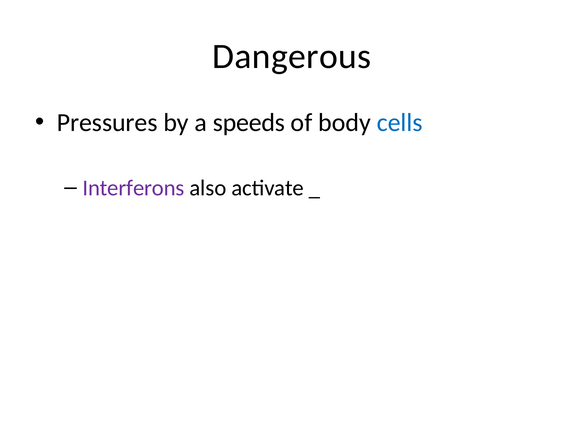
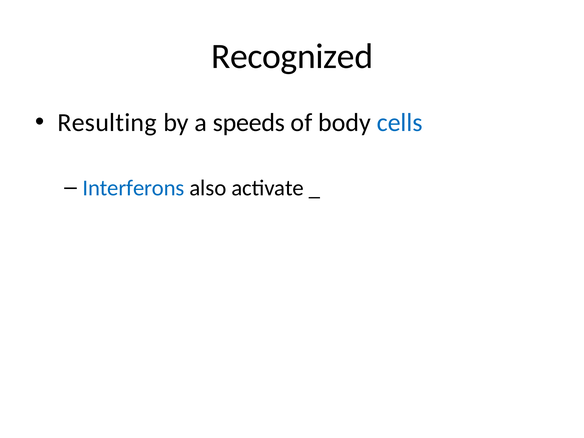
Dangerous: Dangerous -> Recognized
Pressures: Pressures -> Resulting
Interferons colour: purple -> blue
